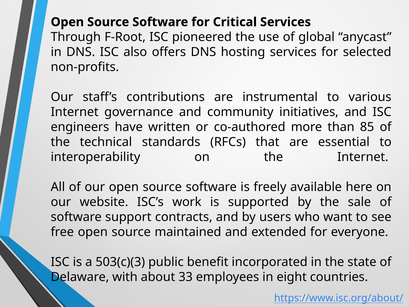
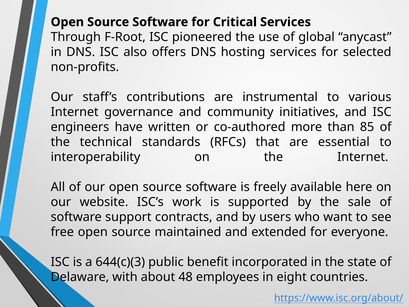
503(c)(3: 503(c)(3 -> 644(c)(3
33: 33 -> 48
